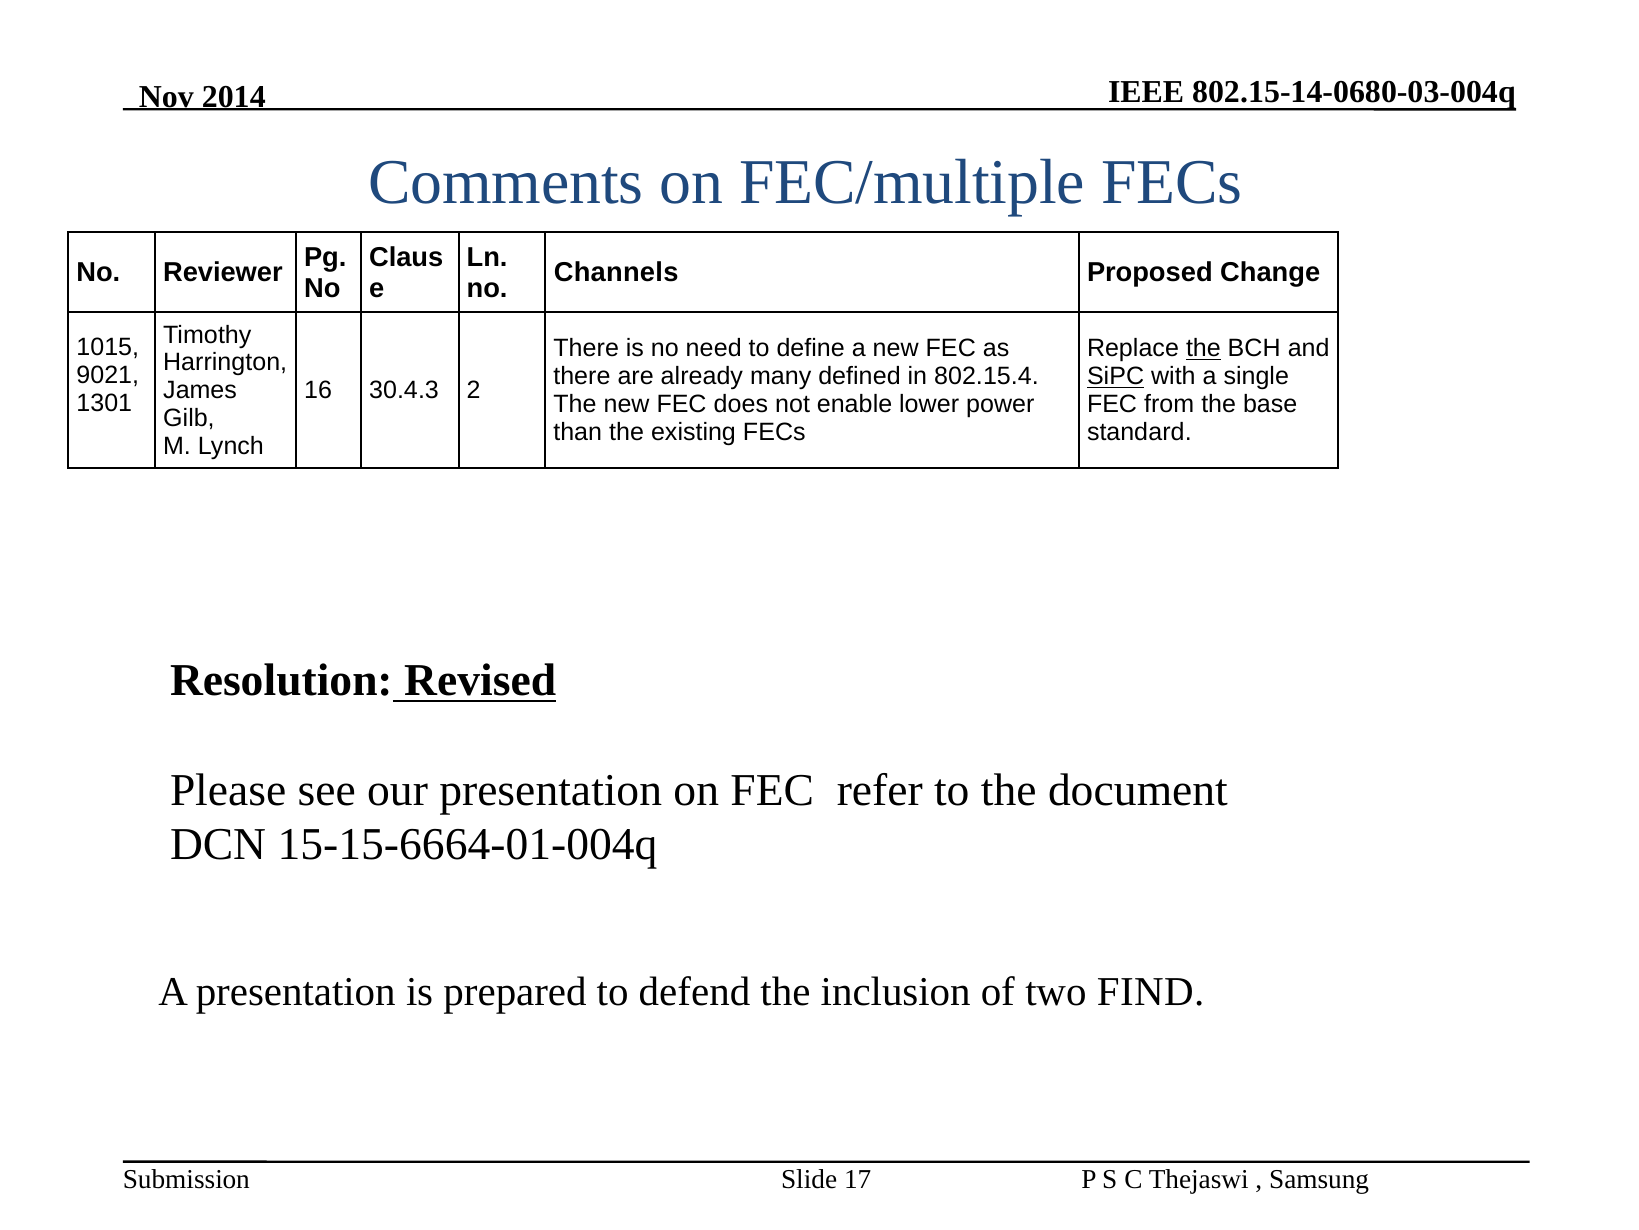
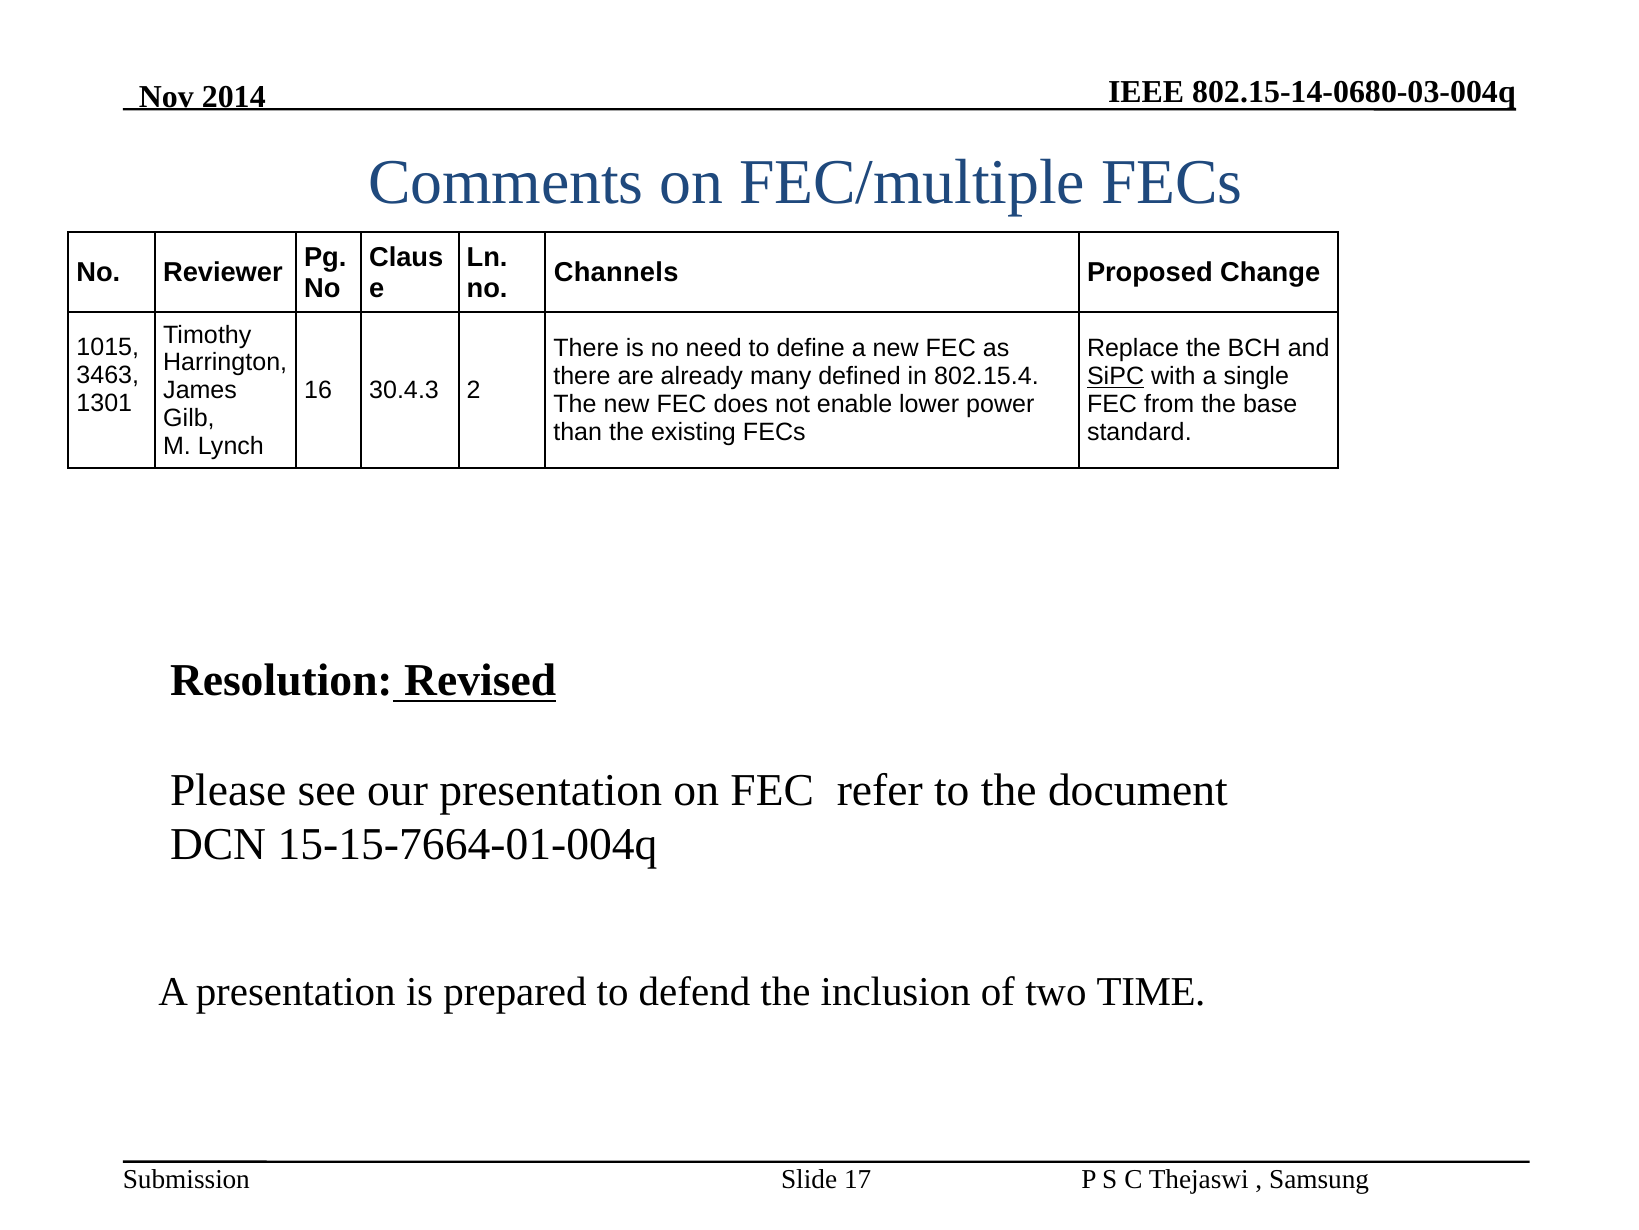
the at (1203, 349) underline: present -> none
9021: 9021 -> 3463
15-15-6664-01-004q: 15-15-6664-01-004q -> 15-15-7664-01-004q
FIND: FIND -> TIME
